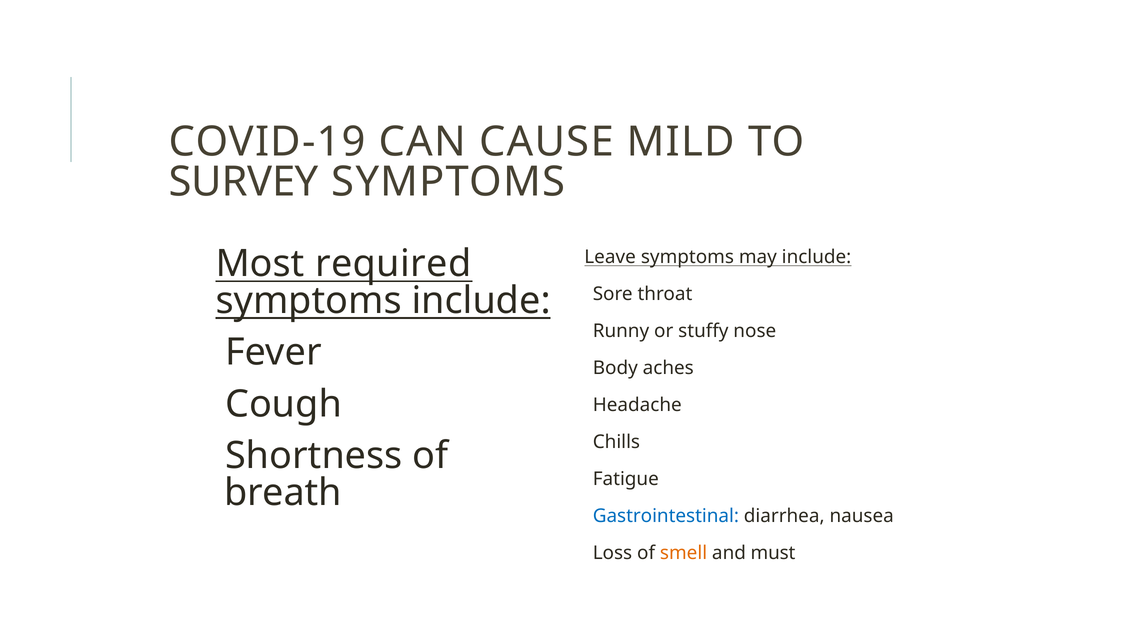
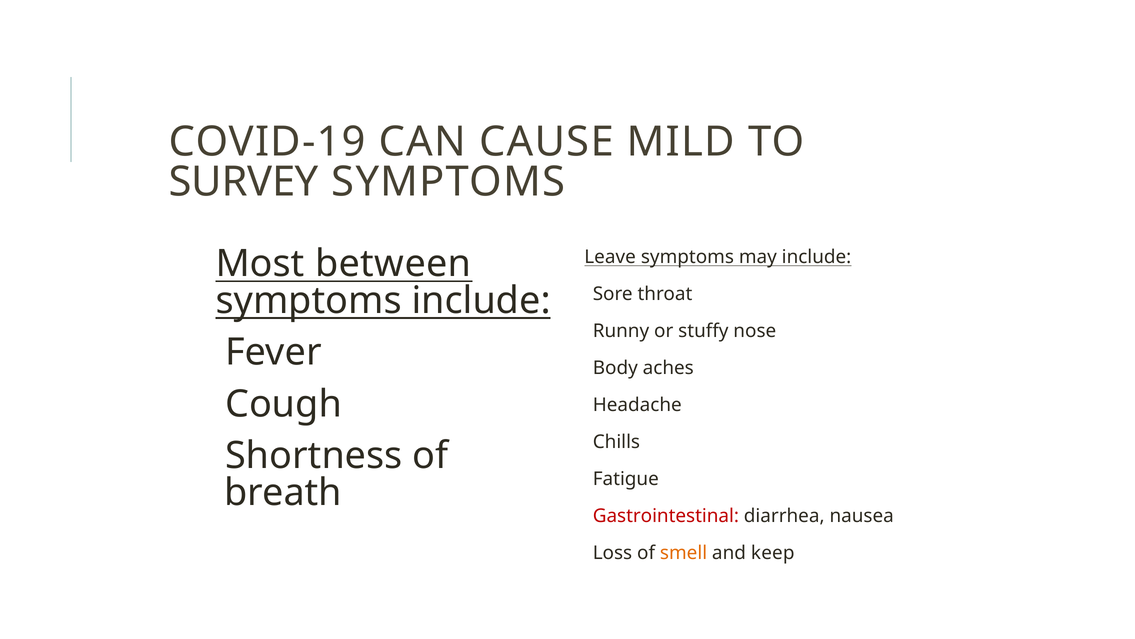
required: required -> between
Gastrointestinal colour: blue -> red
must: must -> keep
